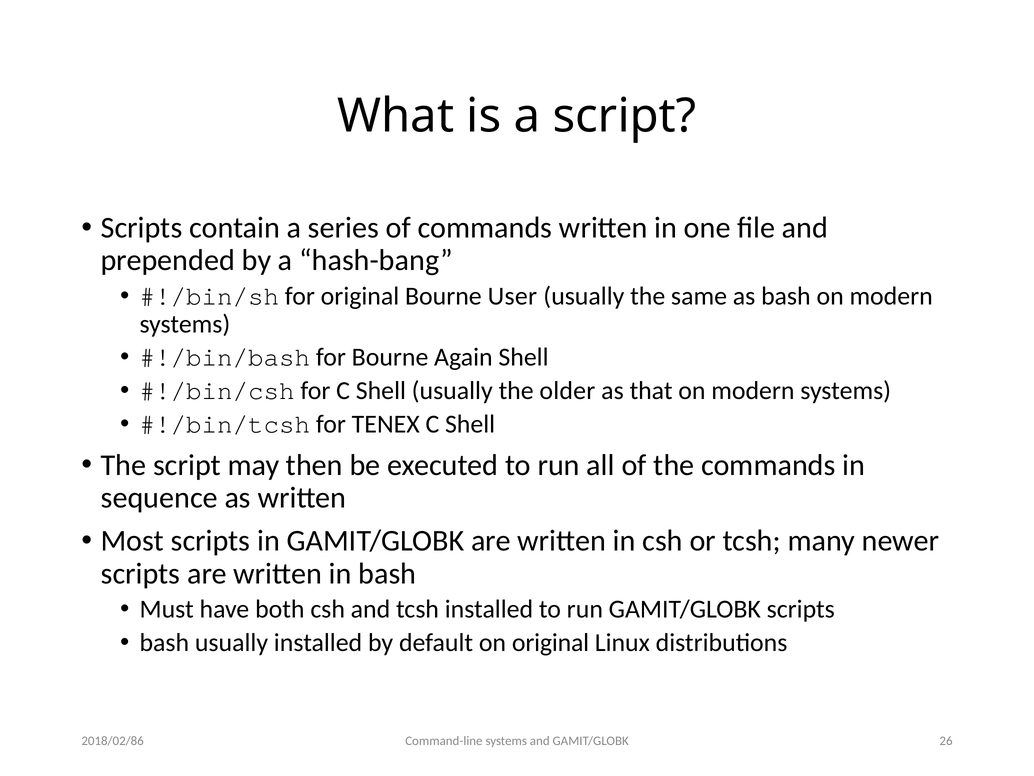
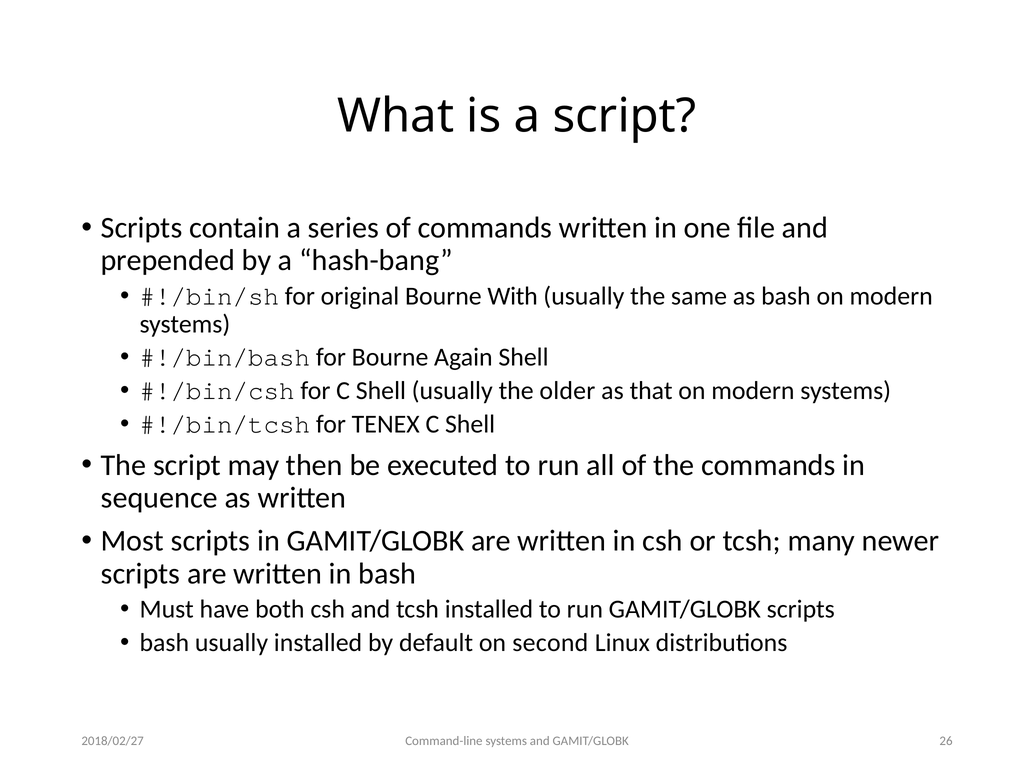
User: User -> With
on original: original -> second
2018/02/86: 2018/02/86 -> 2018/02/27
